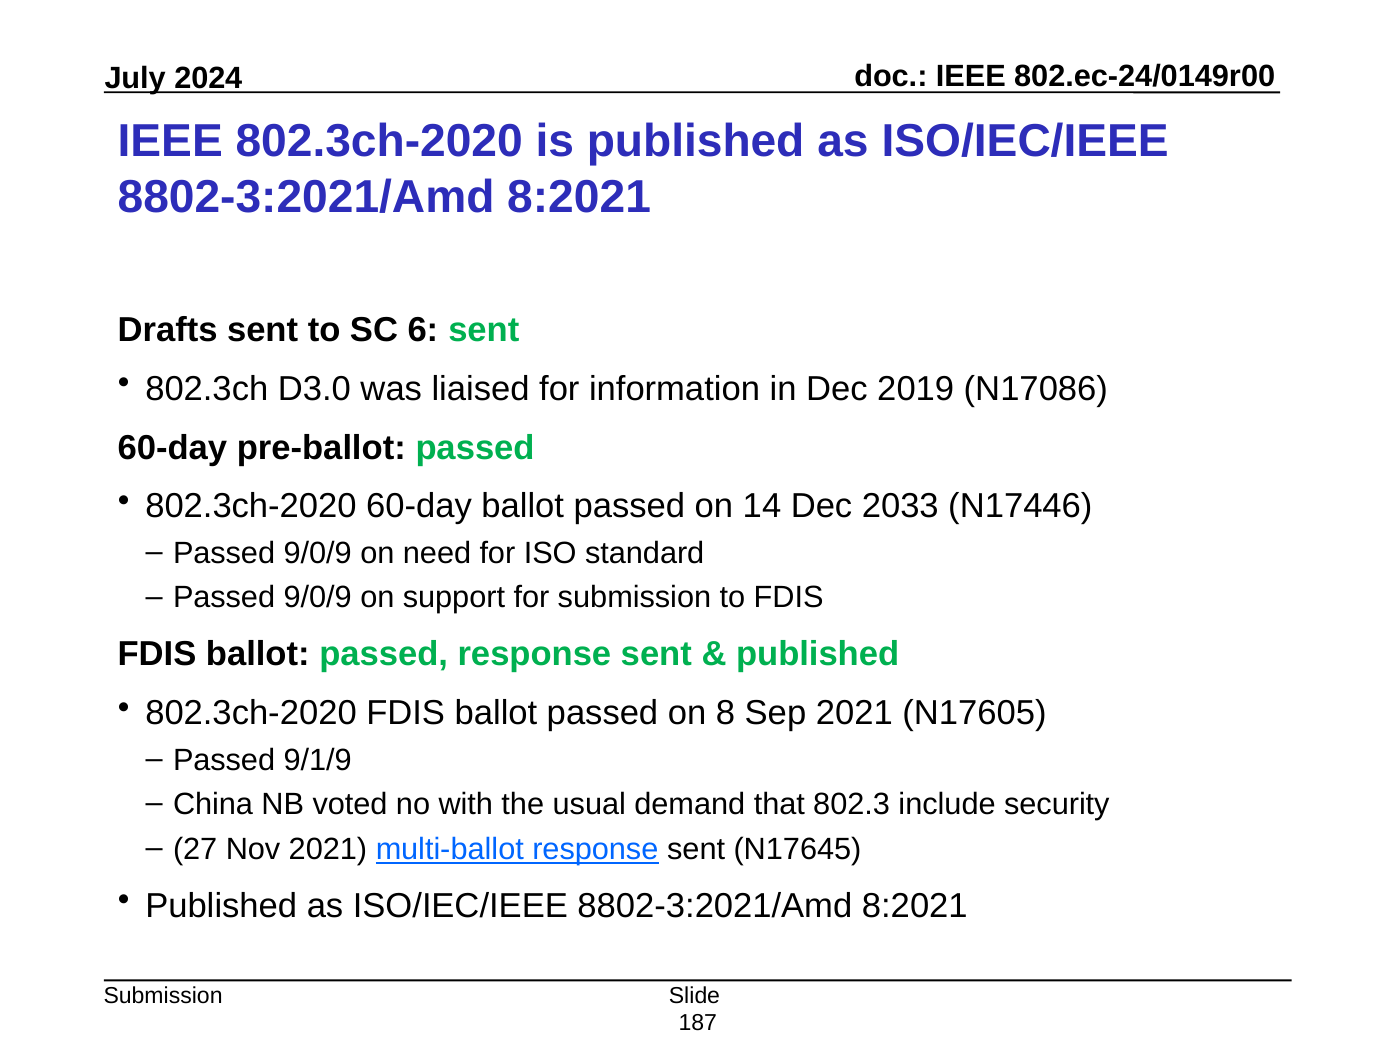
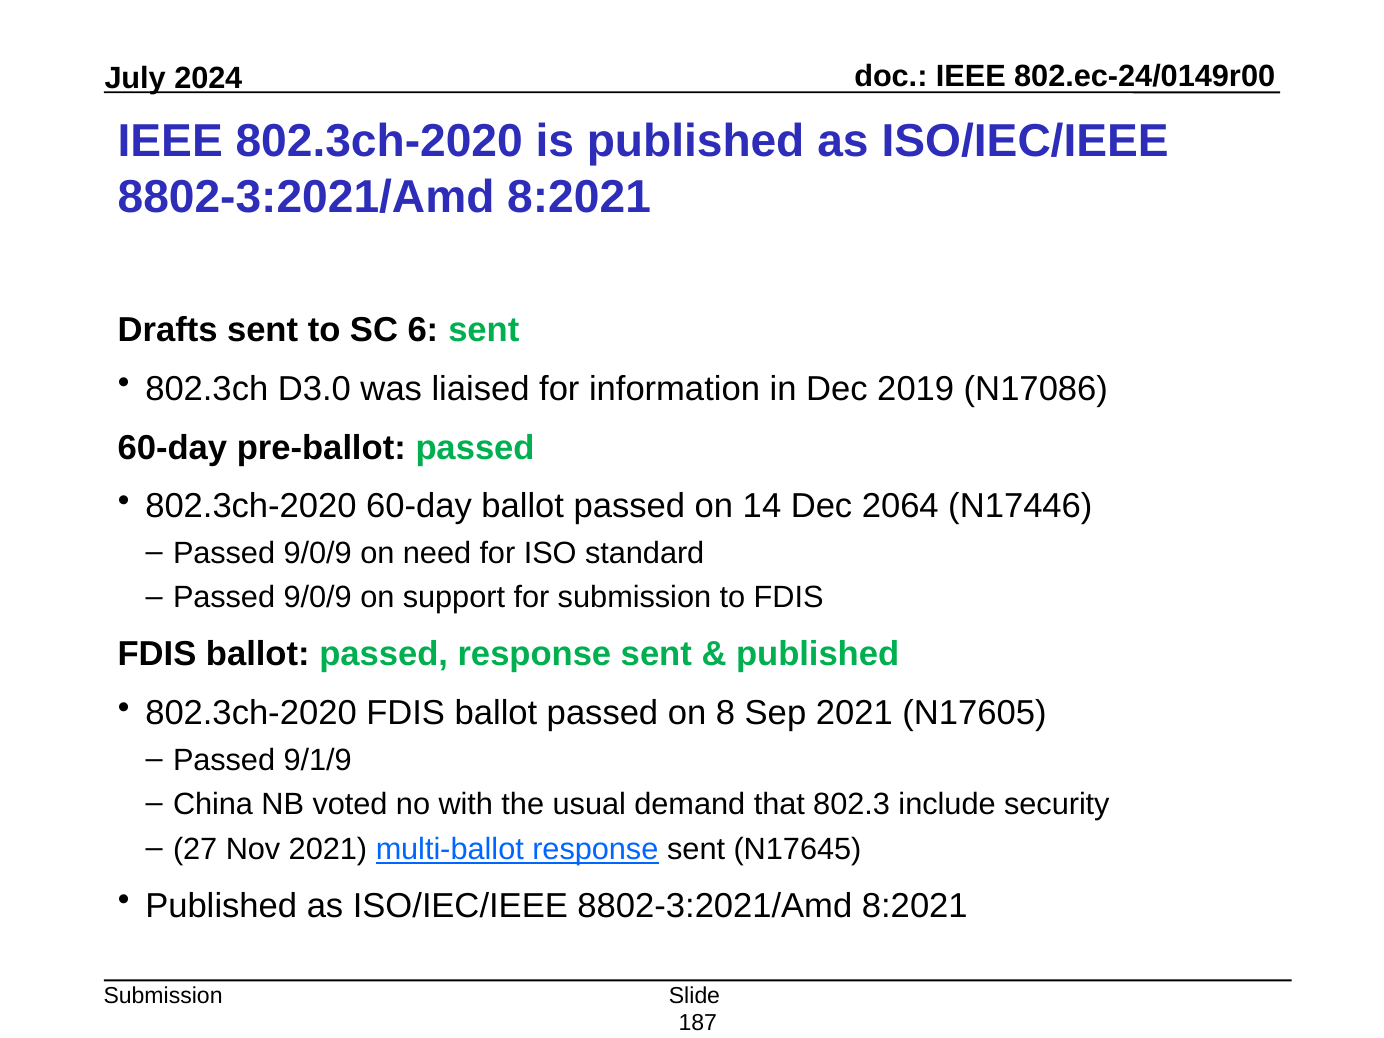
2033: 2033 -> 2064
